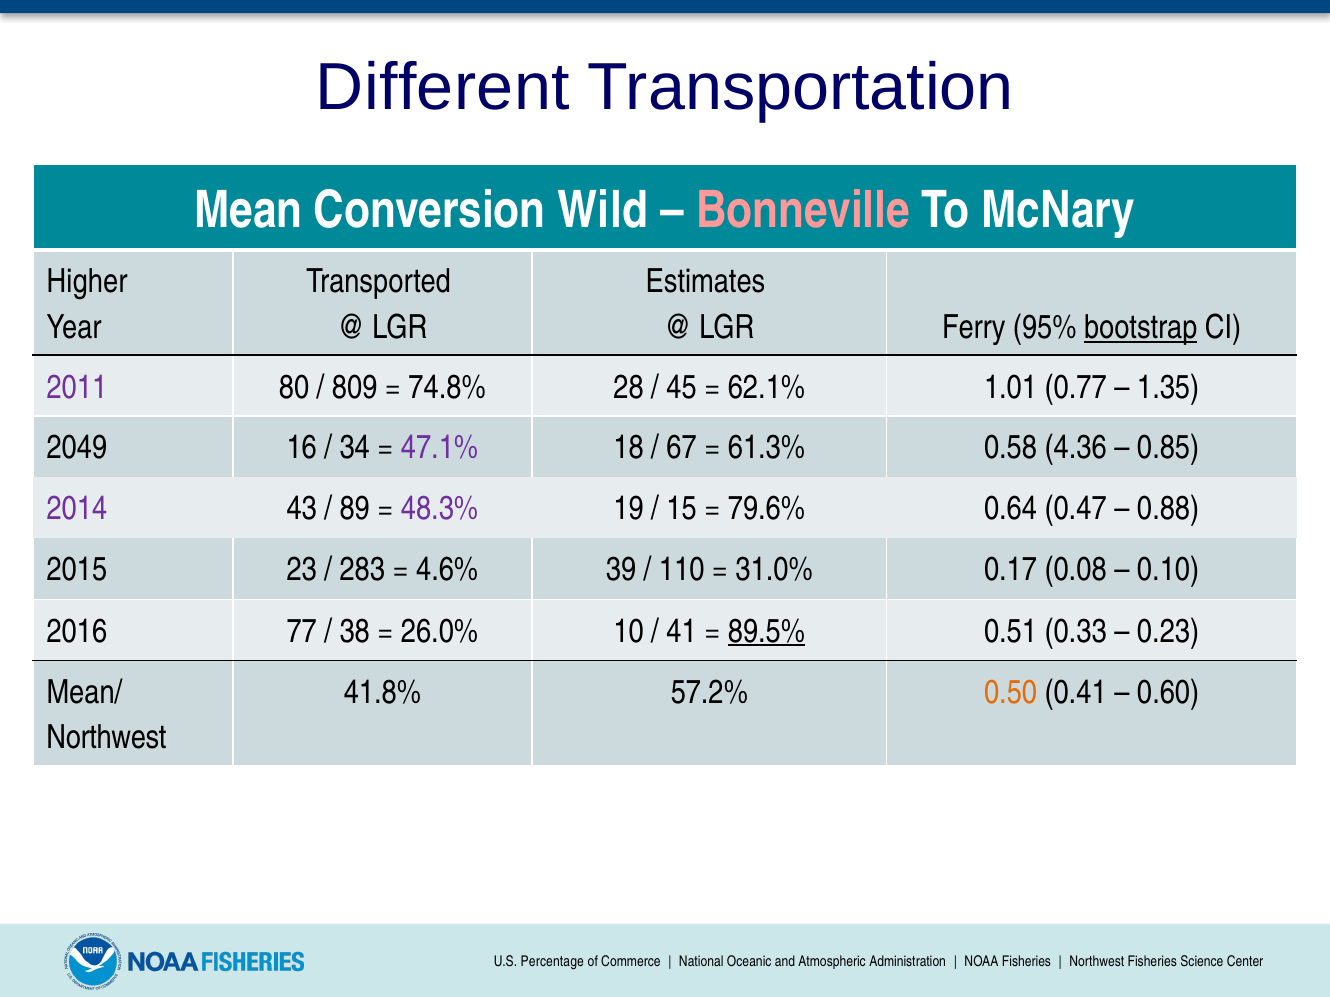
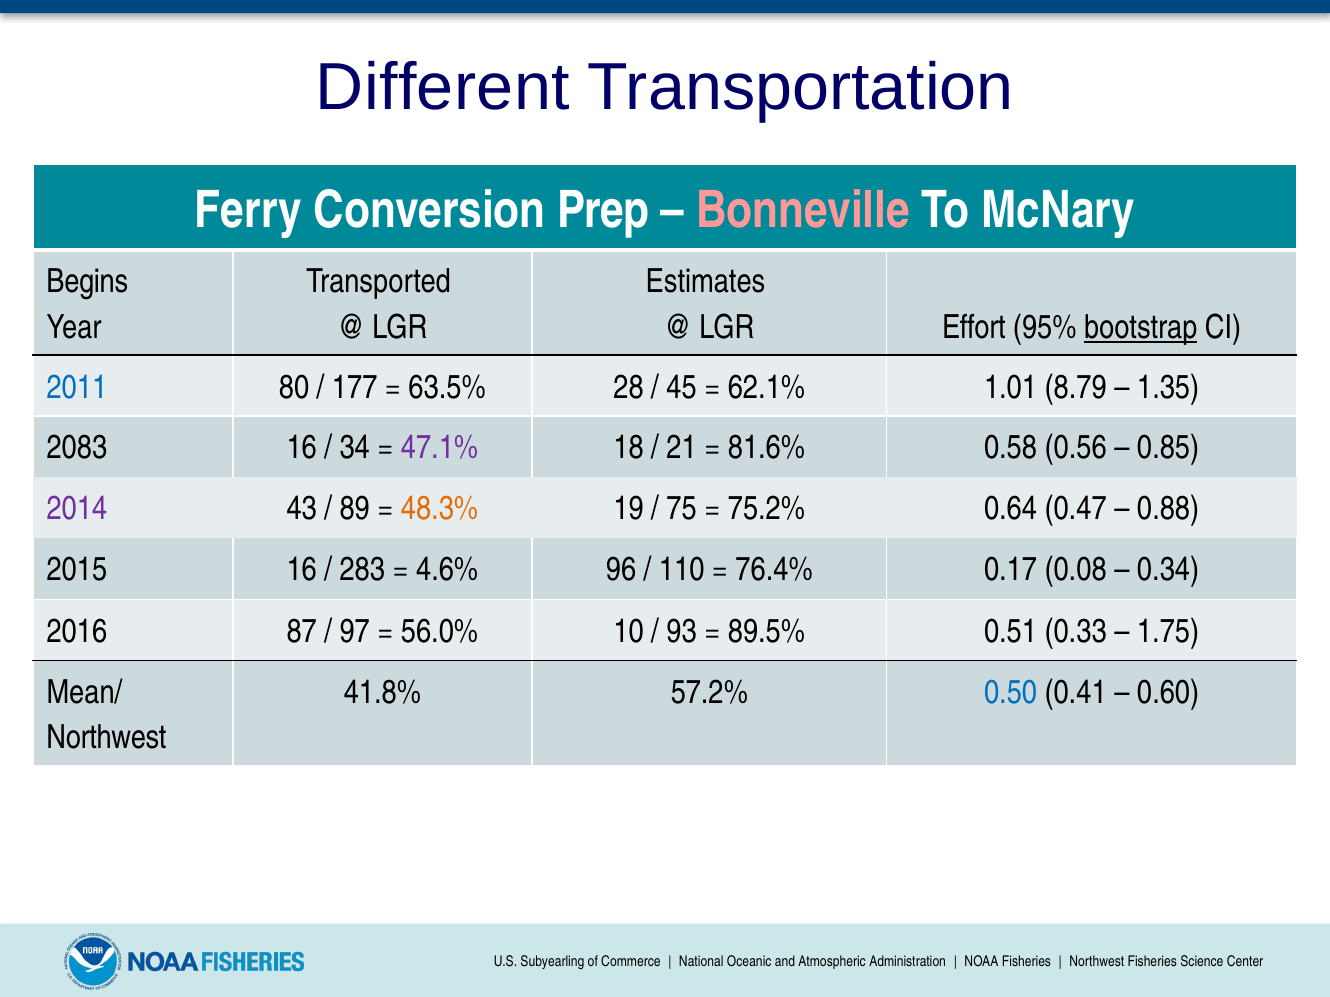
Mean: Mean -> Ferry
Wild: Wild -> Prep
Higher: Higher -> Begins
Ferry: Ferry -> Effort
2011 colour: purple -> blue
809: 809 -> 177
74.8%: 74.8% -> 63.5%
0.77: 0.77 -> 8.79
2049: 2049 -> 2083
67: 67 -> 21
61.3%: 61.3% -> 81.6%
4.36: 4.36 -> 0.56
48.3% colour: purple -> orange
15: 15 -> 75
79.6%: 79.6% -> 75.2%
2015 23: 23 -> 16
39: 39 -> 96
31.0%: 31.0% -> 76.4%
0.10: 0.10 -> 0.34
77: 77 -> 87
38: 38 -> 97
26.0%: 26.0% -> 56.0%
41: 41 -> 93
89.5% underline: present -> none
0.23: 0.23 -> 1.75
0.50 colour: orange -> blue
Percentage: Percentage -> Subyearling
